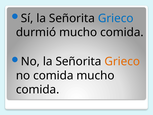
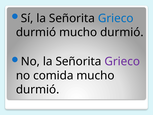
durmió mucho comida: comida -> durmió
Grieco at (122, 61) colour: orange -> purple
comida at (38, 89): comida -> durmió
